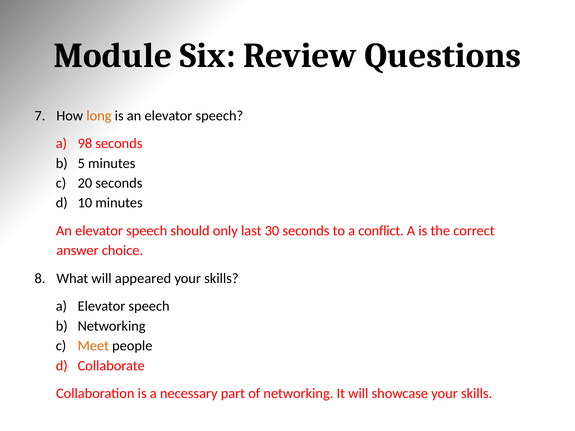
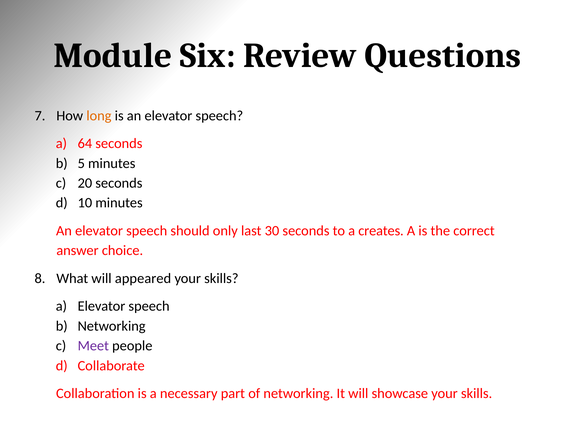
98: 98 -> 64
conflict: conflict -> creates
Meet colour: orange -> purple
